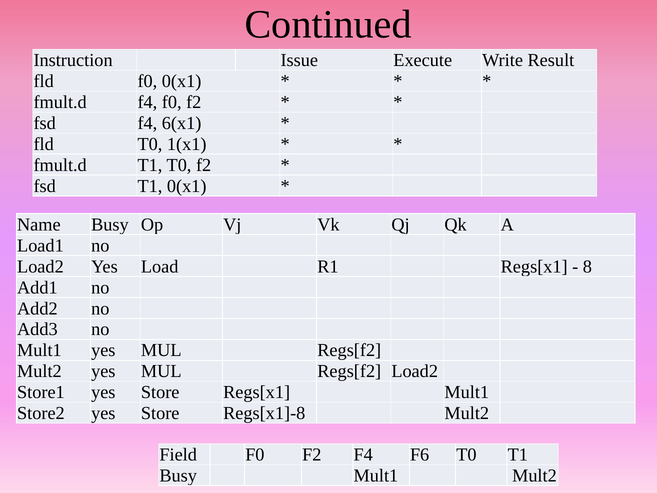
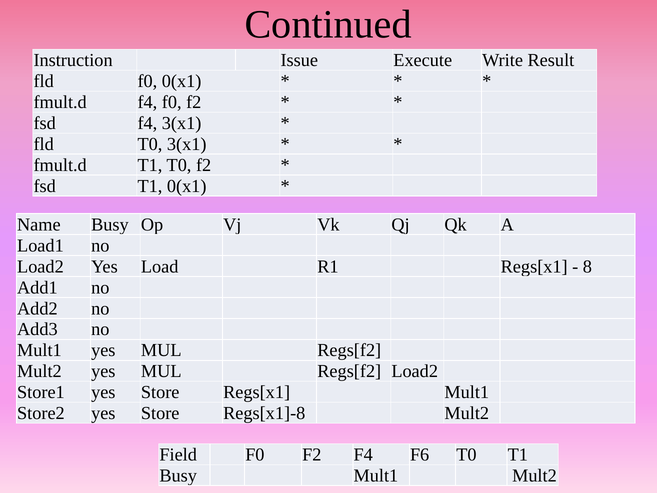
f4 6(x1: 6(x1 -> 3(x1
T0 1(x1: 1(x1 -> 3(x1
